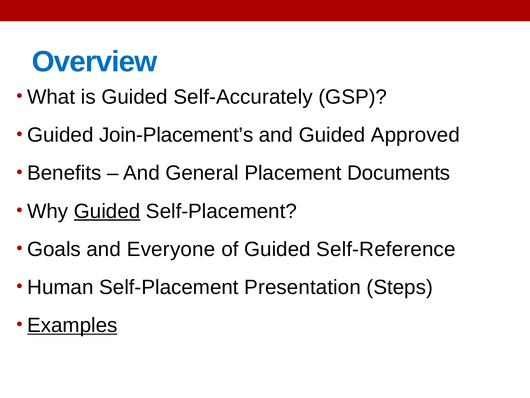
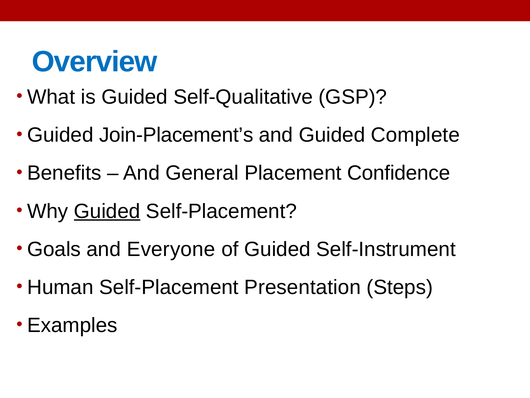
Self-Accurately: Self-Accurately -> Self-Qualitative
Approved: Approved -> Complete
Documents: Documents -> Confidence
Self-Reference: Self-Reference -> Self-Instrument
Examples underline: present -> none
